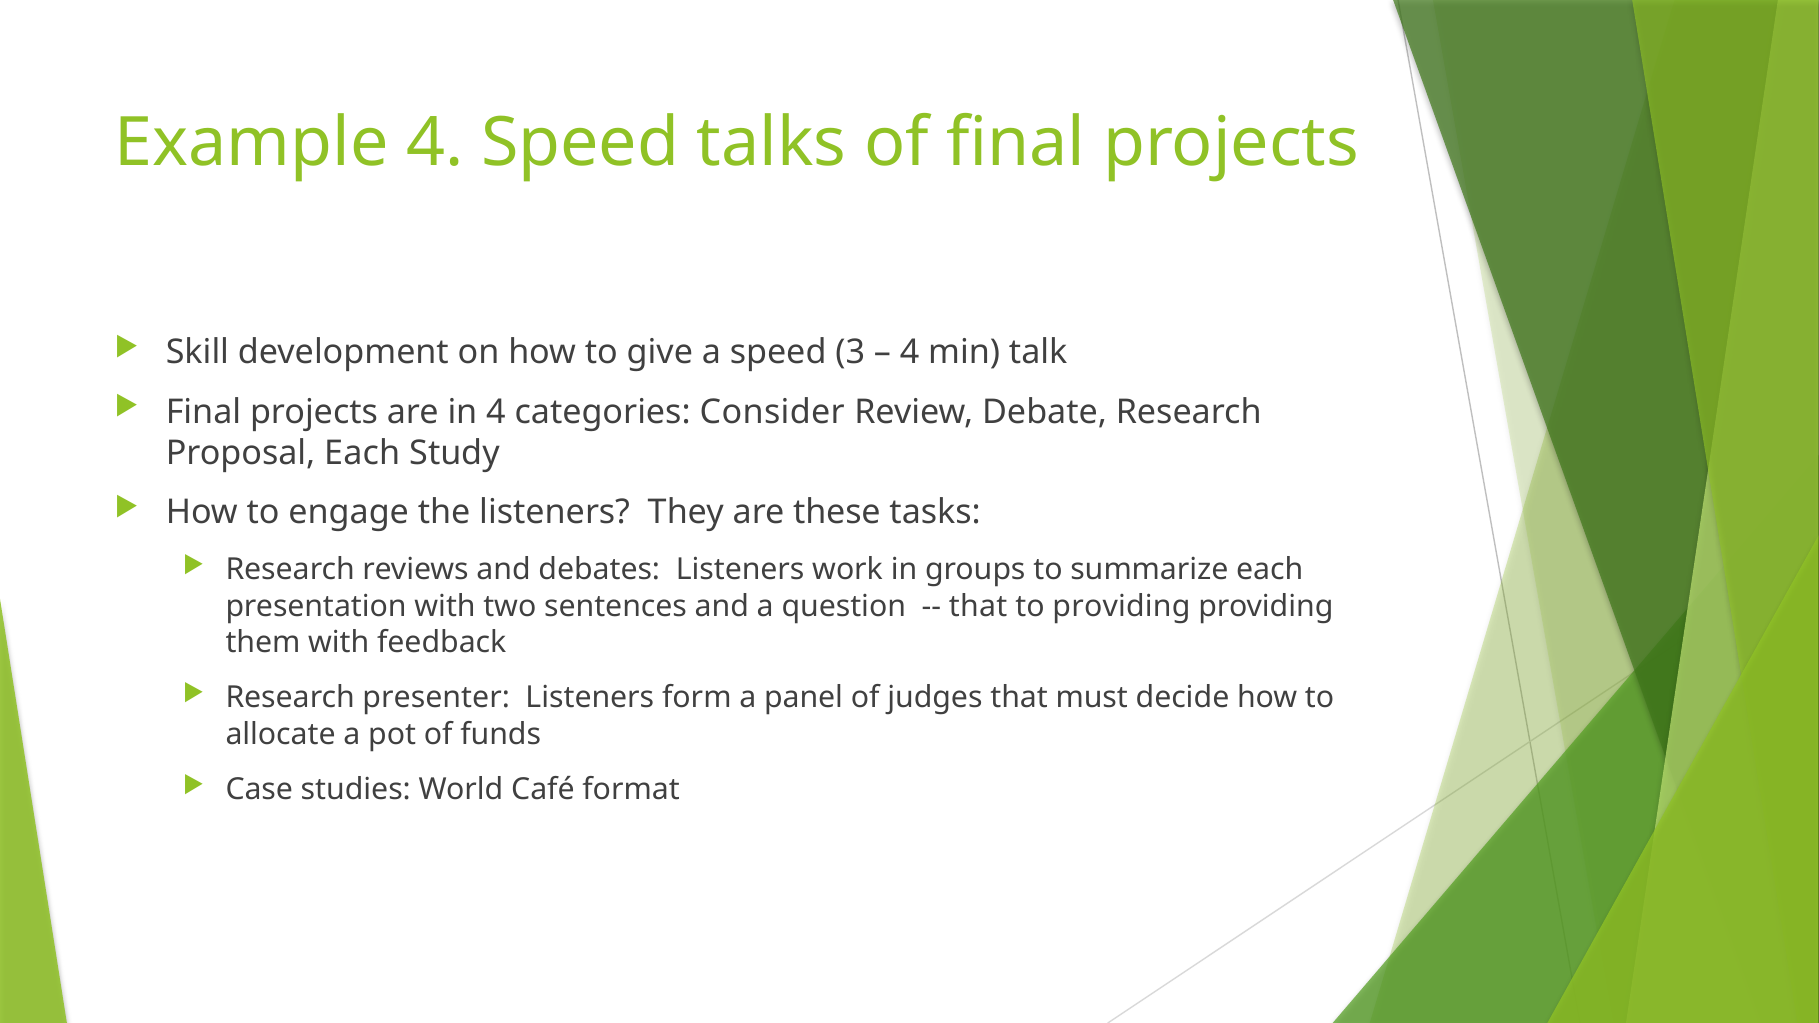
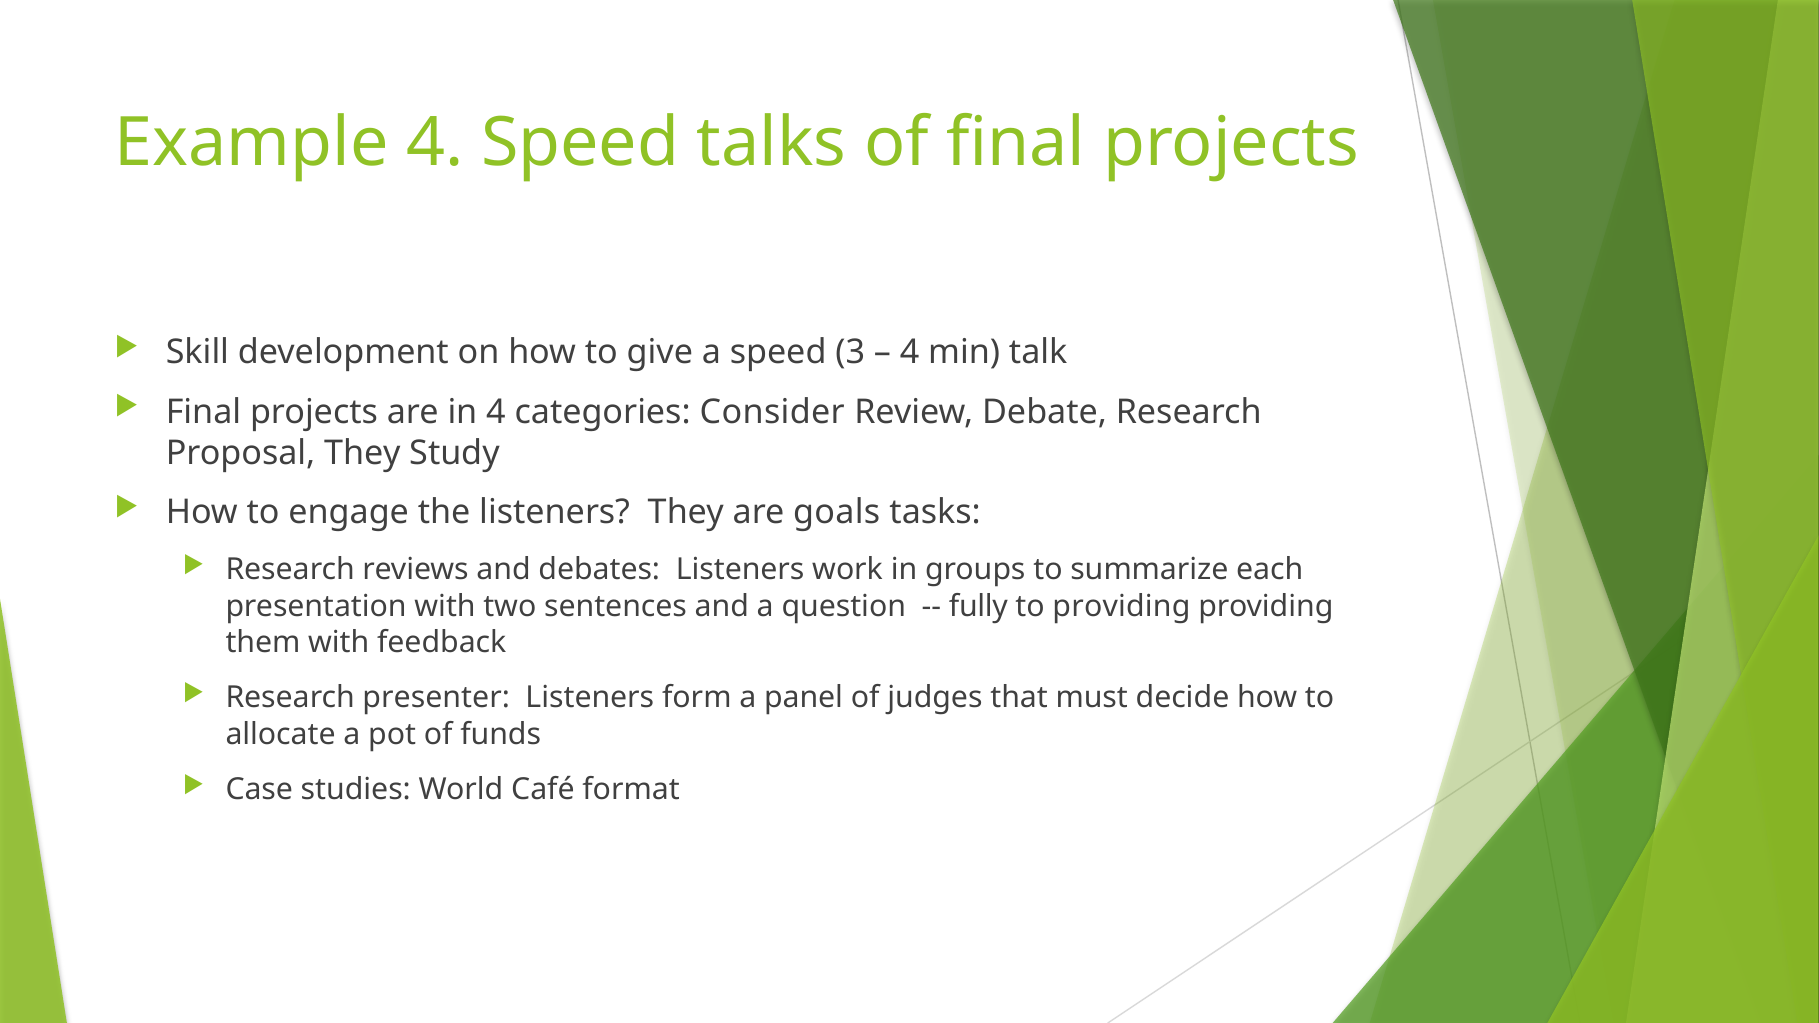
Proposal Each: Each -> They
these: these -> goals
that at (978, 606): that -> fully
